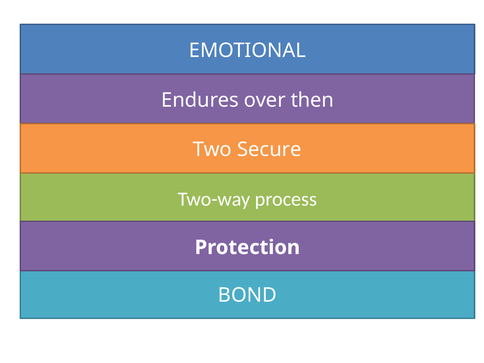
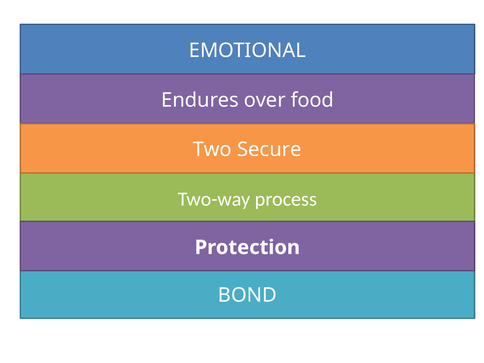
then: then -> food
